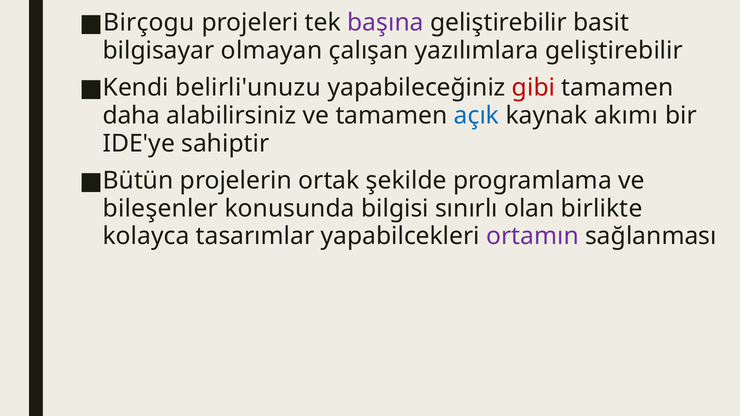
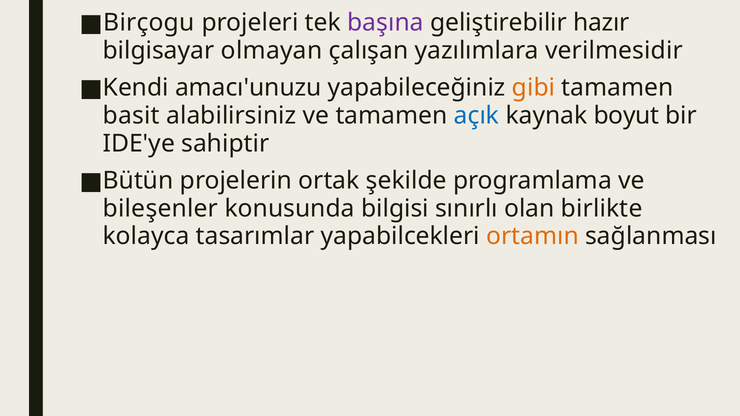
basit: basit -> hazır
yazılımlara geliştirebilir: geliştirebilir -> verilmesidir
belirli'unuzu: belirli'unuzu -> amacı'unuzu
gibi colour: red -> orange
daha: daha -> basit
akımı: akımı -> boyut
ortamın colour: purple -> orange
